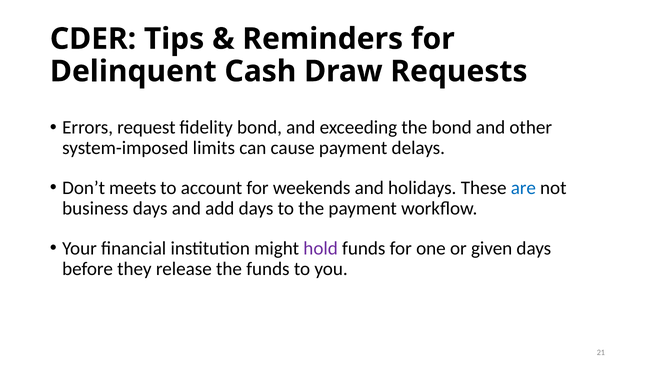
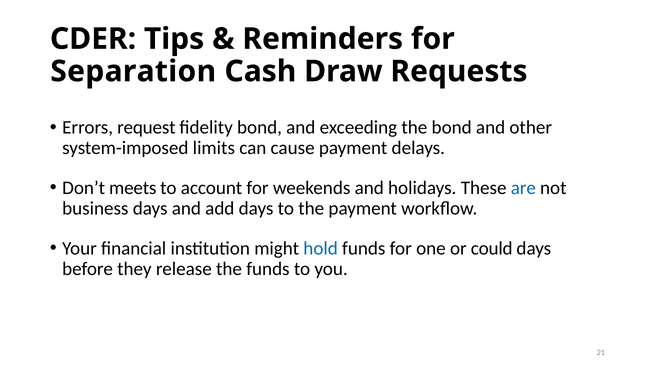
Delinquent: Delinquent -> Separation
hold colour: purple -> blue
given: given -> could
